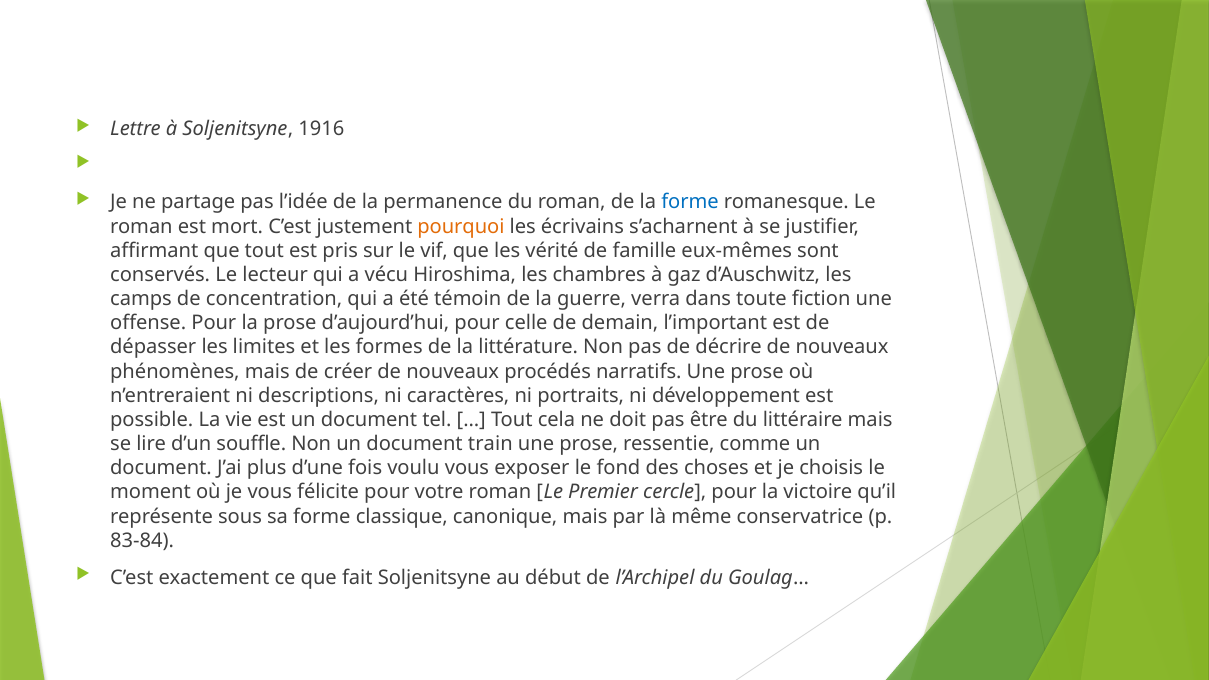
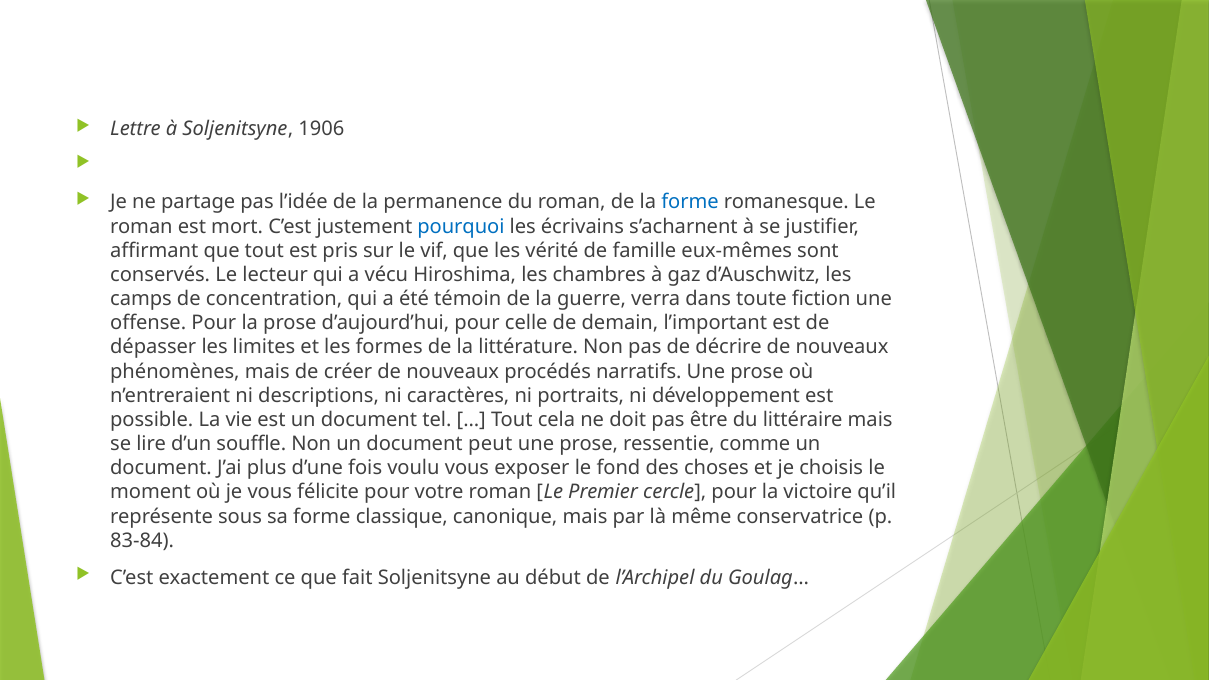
1916: 1916 -> 1906
pourquoi colour: orange -> blue
train: train -> peut
